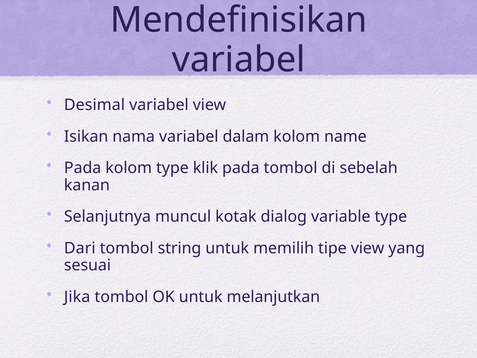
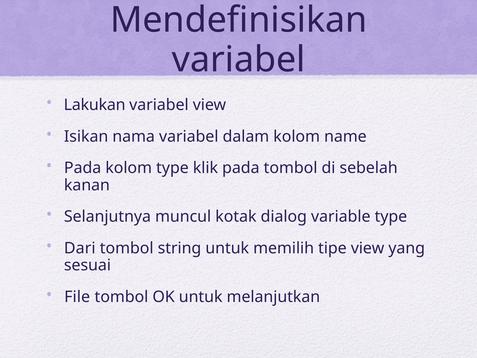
Desimal: Desimal -> Lakukan
Jika: Jika -> File
